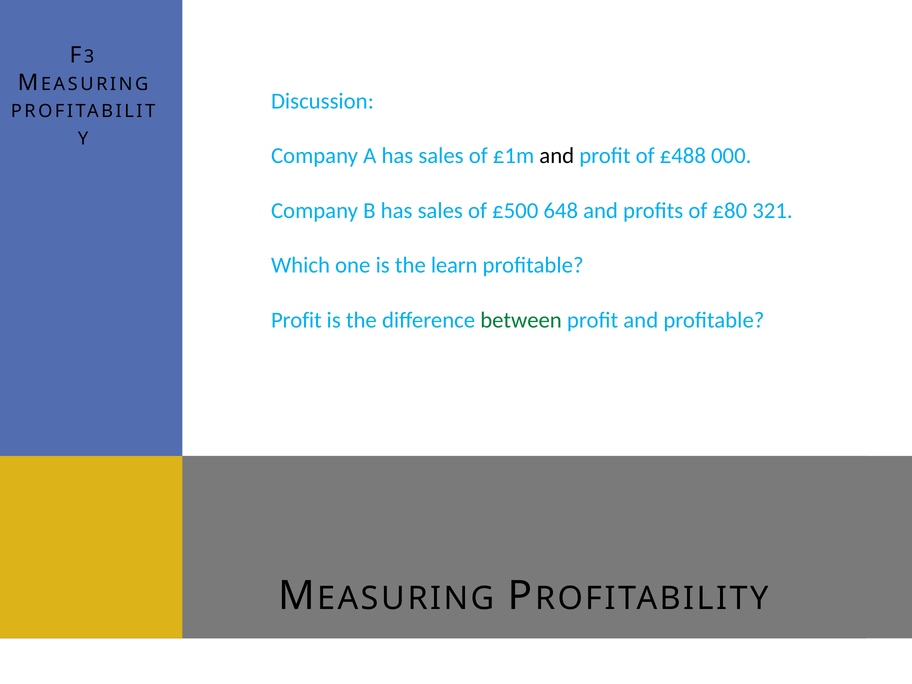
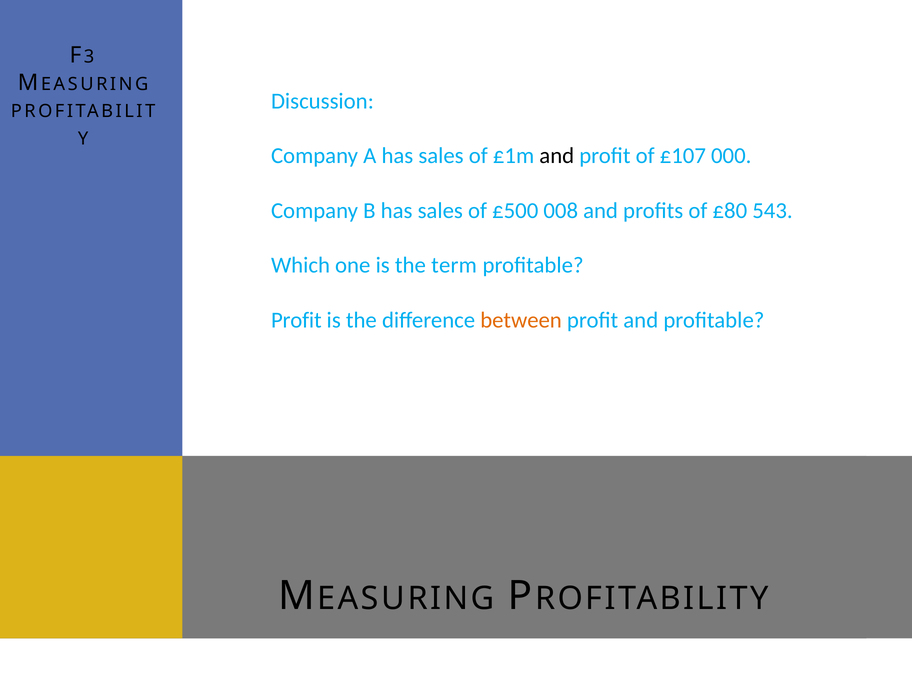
£488: £488 -> £107
648: 648 -> 008
321: 321 -> 543
learn: learn -> term
between colour: green -> orange
